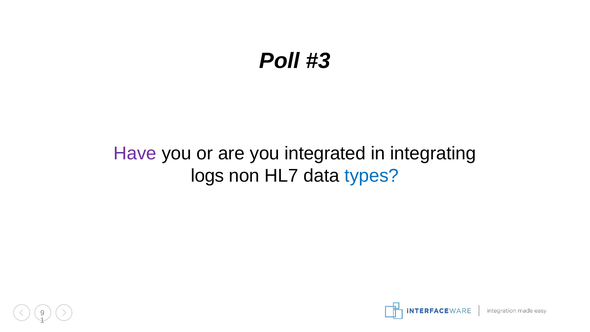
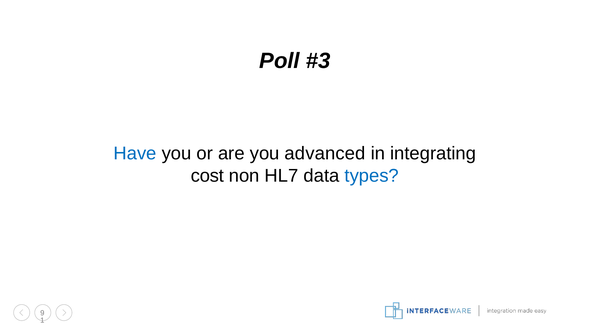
Have colour: purple -> blue
integrated: integrated -> advanced
logs: logs -> cost
